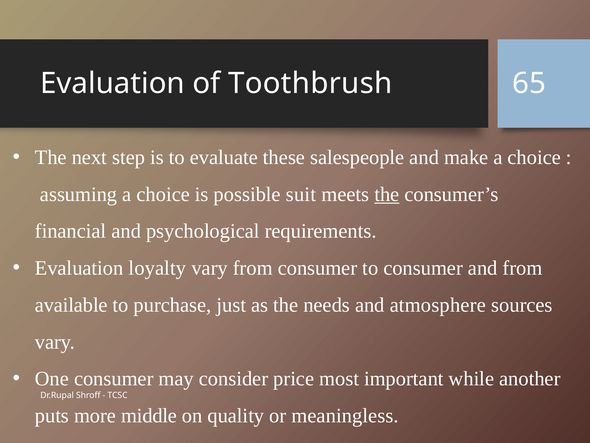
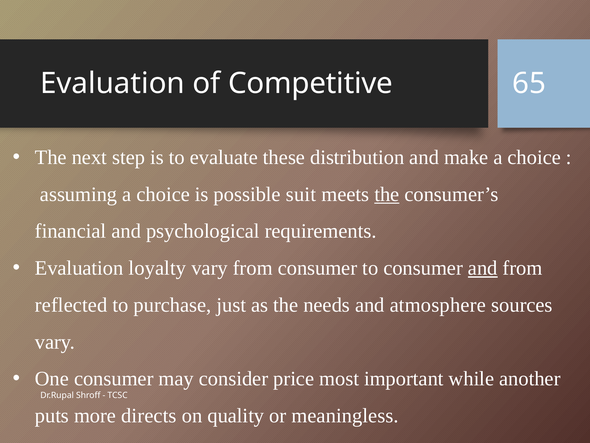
Toothbrush: Toothbrush -> Competitive
salespeople: salespeople -> distribution
and at (483, 268) underline: none -> present
available: available -> reflected
middle: middle -> directs
